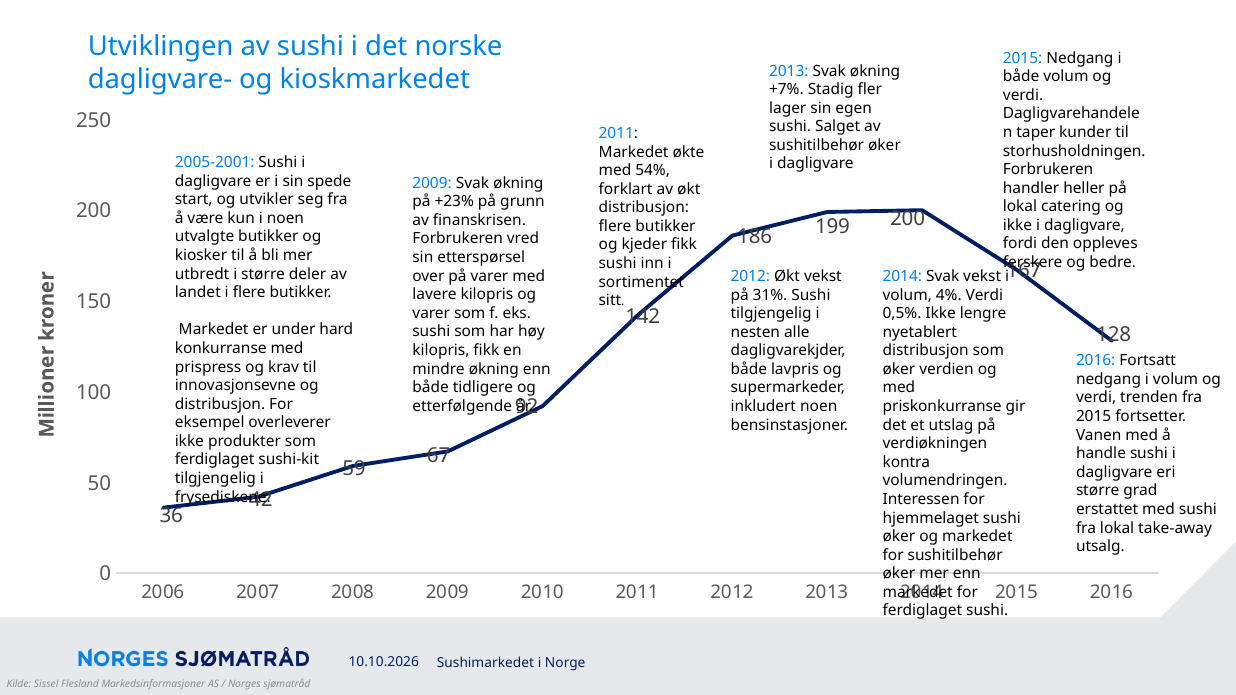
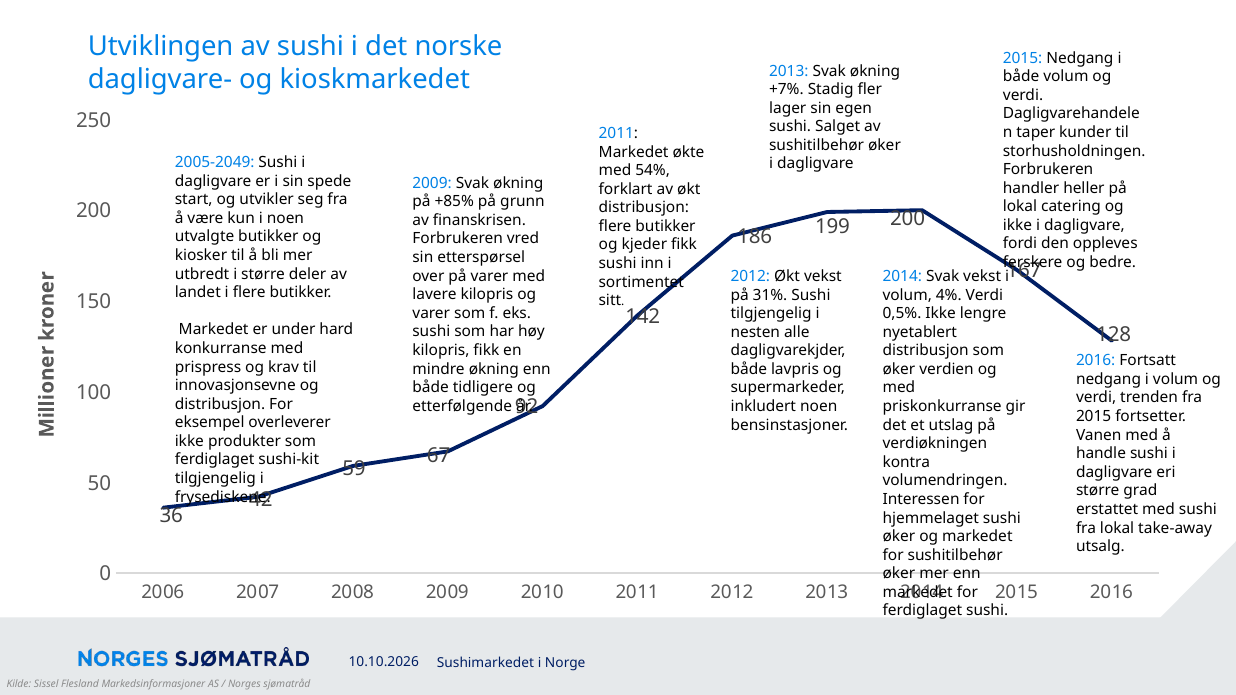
2005-2001: 2005-2001 -> 2005-2049
+23%: +23% -> +85%
